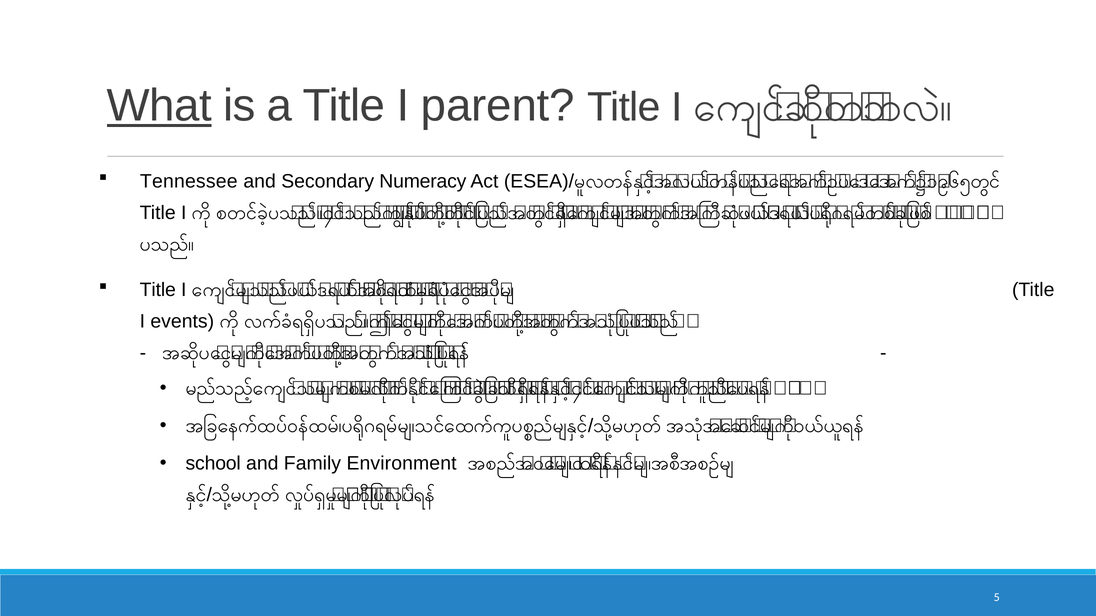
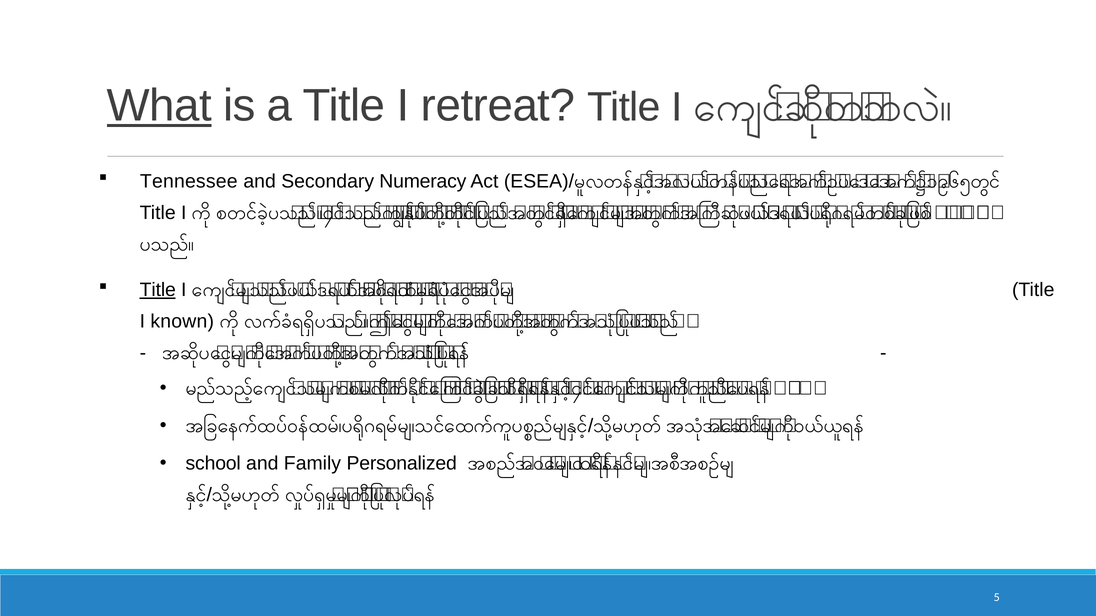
parent: parent -> retreat
Title at (158, 290) underline: none -> present
events: events -> known
Environment: Environment -> Personalized
